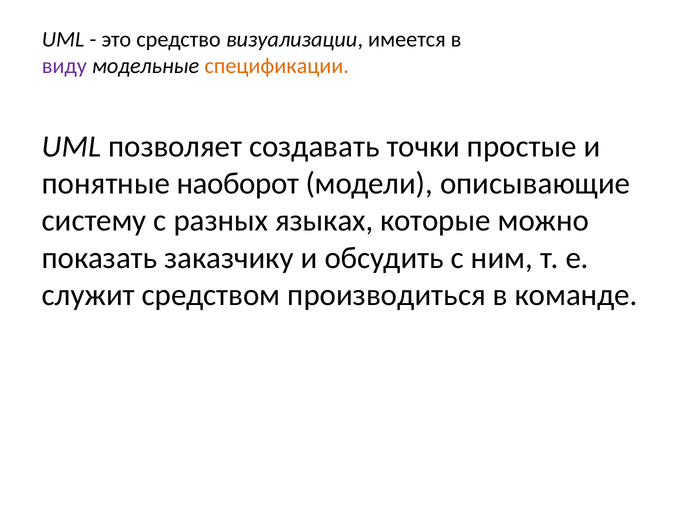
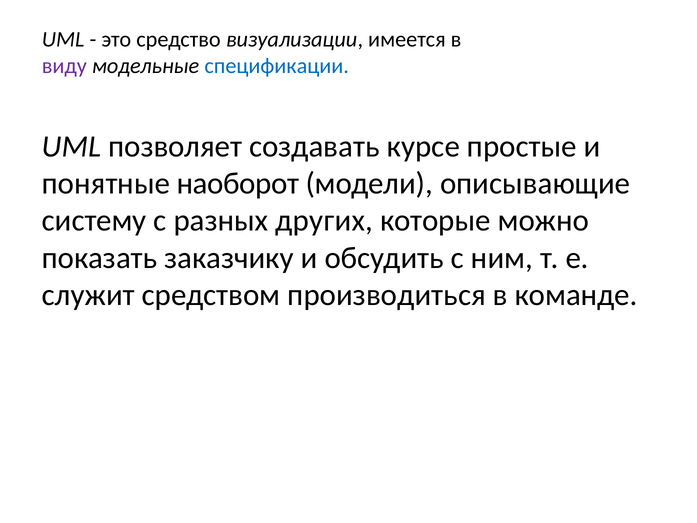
спецификации colour: orange -> blue
точки: точки -> курсе
языках: языках -> других
